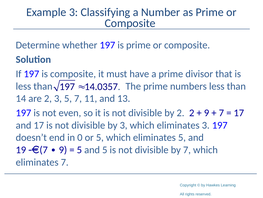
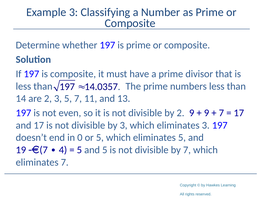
2 2: 2 -> 9
7 9: 9 -> 4
